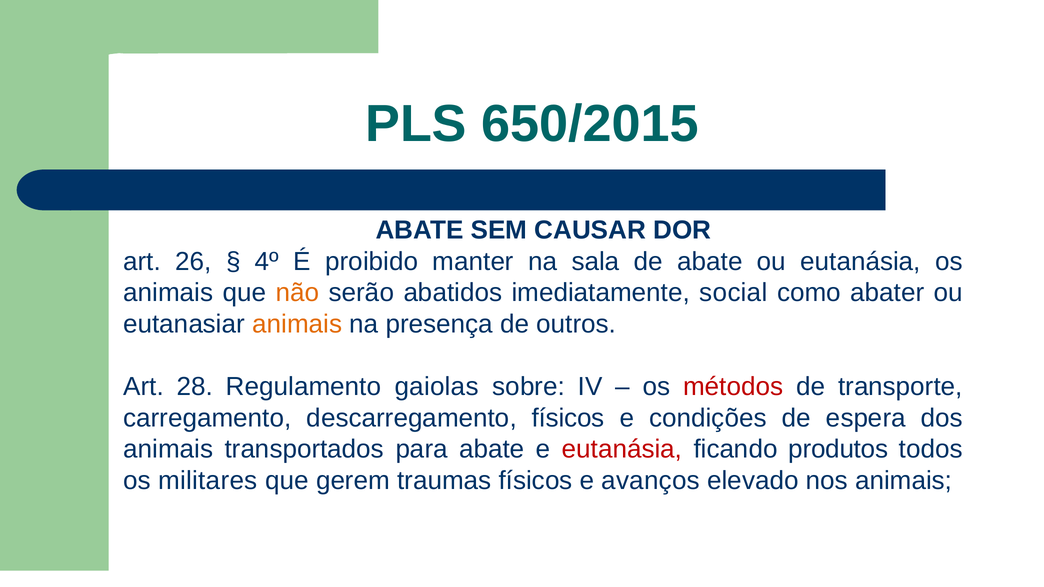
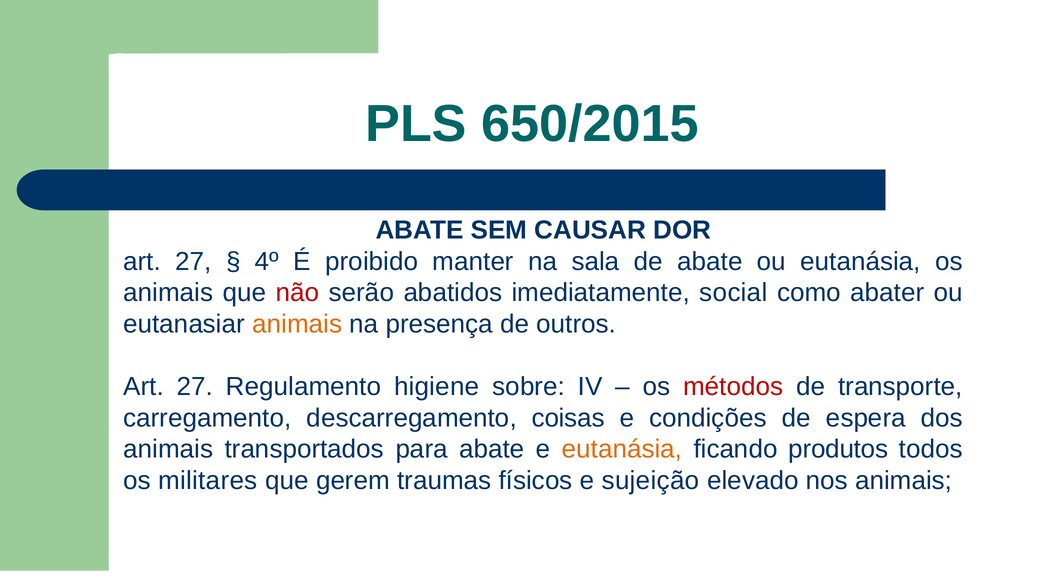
26 at (193, 262): 26 -> 27
não colour: orange -> red
28 at (195, 387): 28 -> 27
gaiolas: gaiolas -> higiene
descarregamento físicos: físicos -> coisas
eutanásia at (622, 449) colour: red -> orange
avanços: avanços -> sujeição
